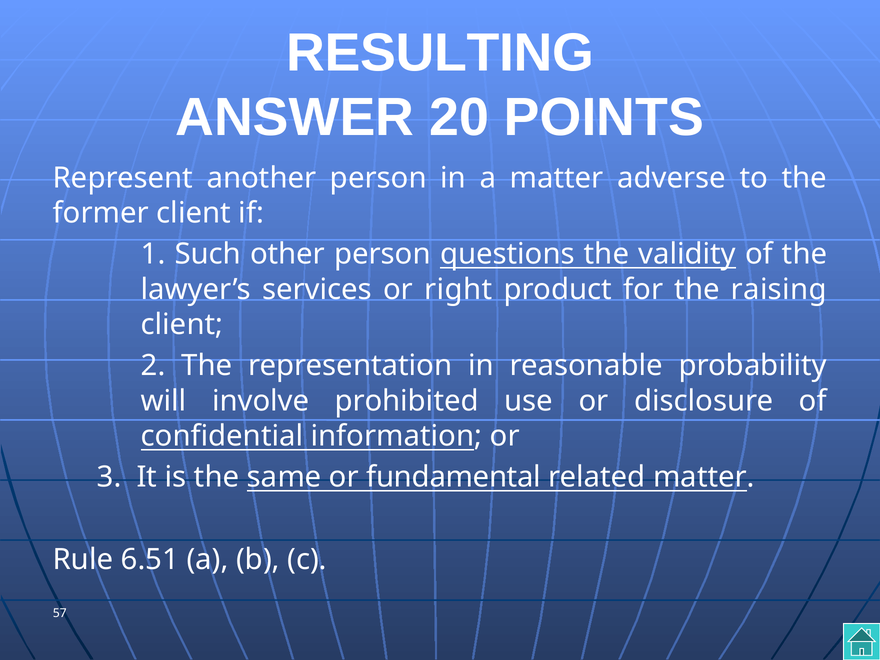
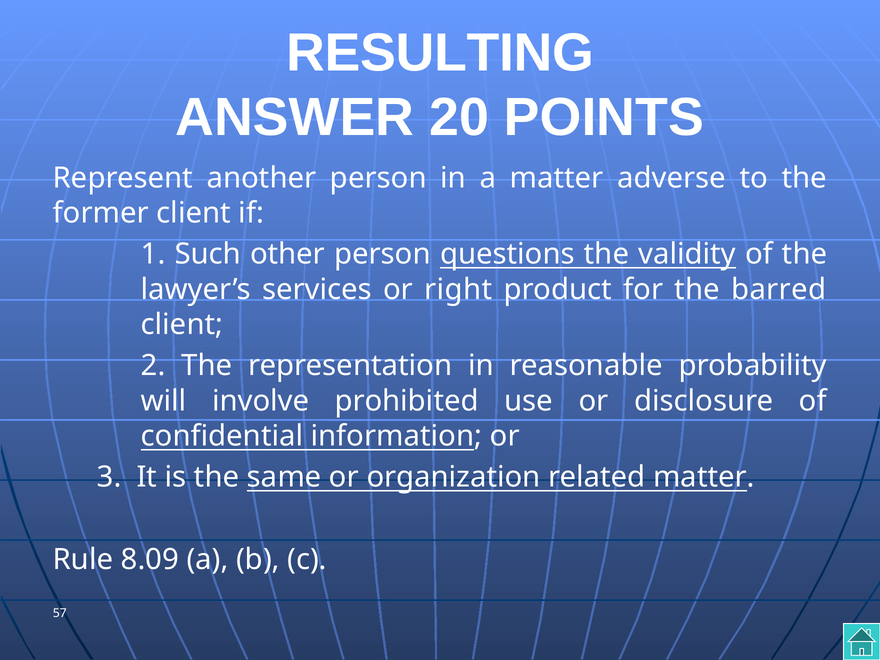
raising: raising -> barred
fundamental: fundamental -> organization
6.51: 6.51 -> 8.09
